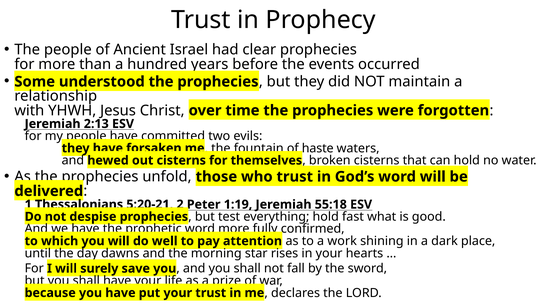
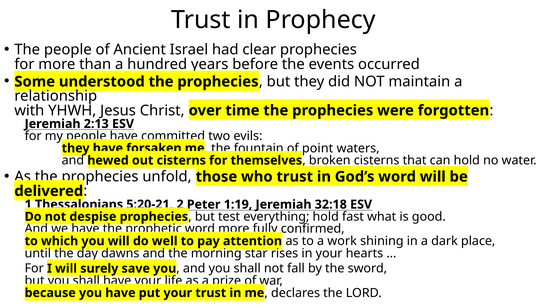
haste: haste -> point
55:18: 55:18 -> 32:18
